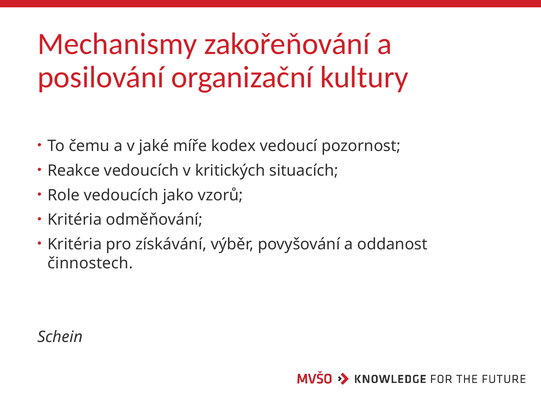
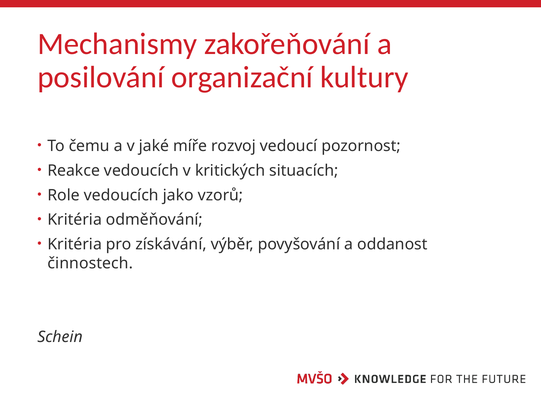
kodex: kodex -> rozvoj
